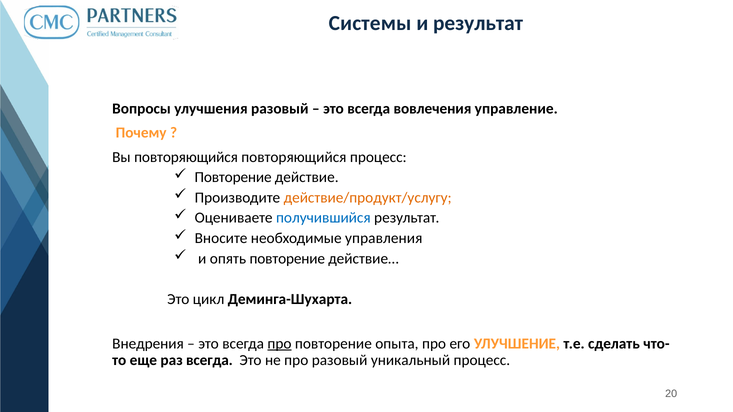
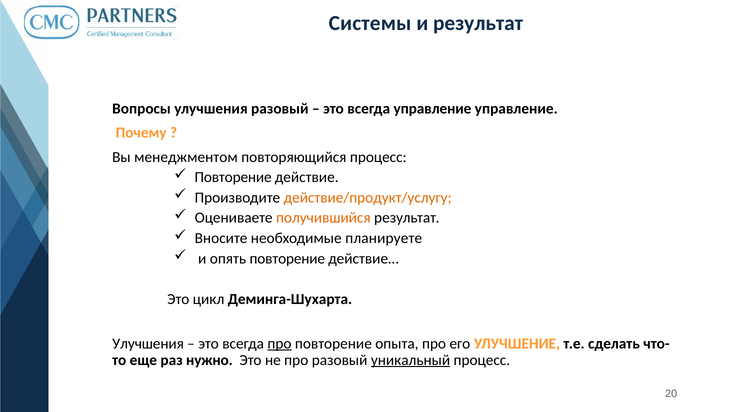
всегда вовлечения: вовлечения -> управление
Вы повторяющийся: повторяющийся -> менеджментом
получившийся colour: blue -> orange
управления: управления -> планируете
Внедрения at (148, 344): Внедрения -> Улучшения
раз всегда: всегда -> нужно
уникальный underline: none -> present
